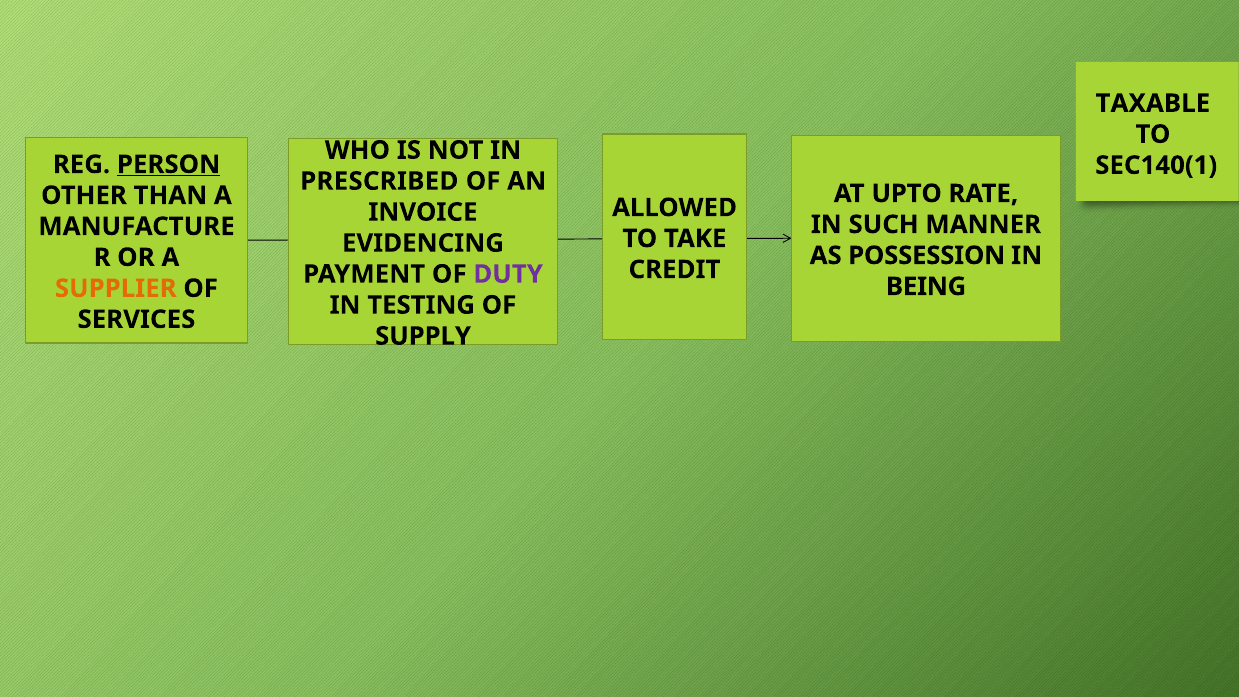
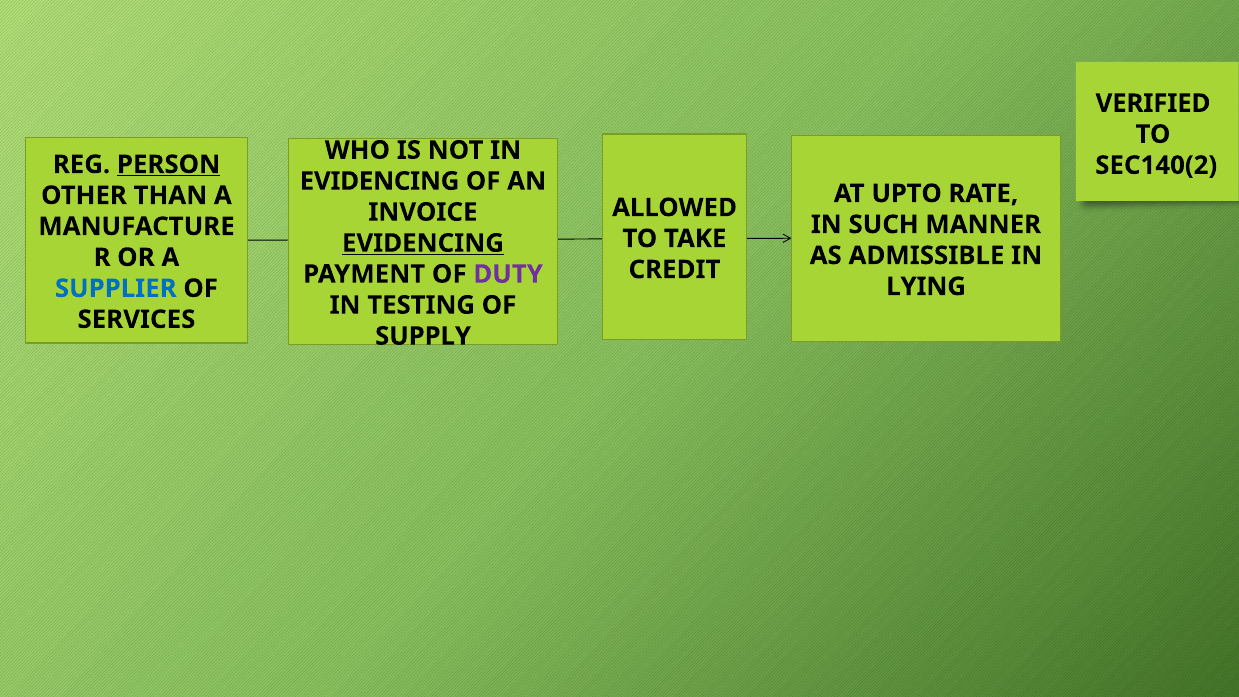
TAXABLE: TAXABLE -> VERIFIED
SEC140(1: SEC140(1 -> SEC140(2
PRESCRIBED at (379, 181): PRESCRIBED -> EVIDENCING
EVIDENCING at (423, 243) underline: none -> present
POSSESSION: POSSESSION -> ADMISSIBLE
BEING: BEING -> LYING
SUPPLIER colour: orange -> blue
